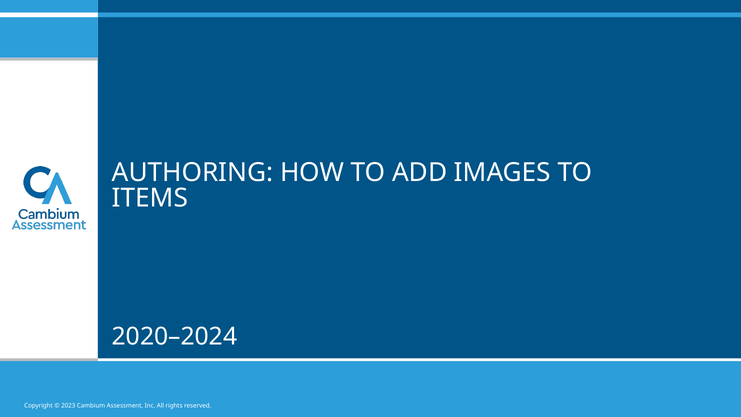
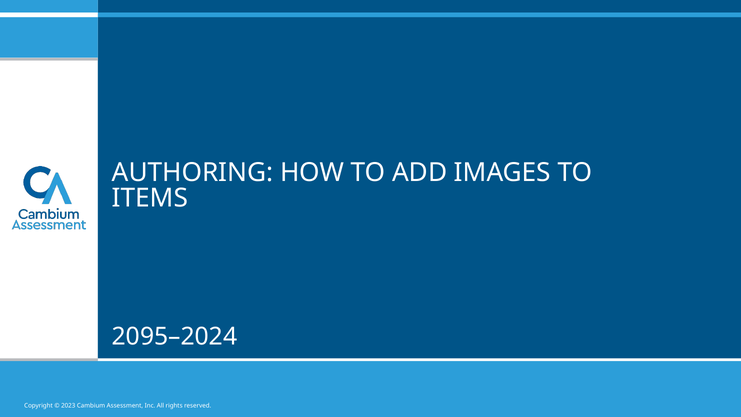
2020–2024: 2020–2024 -> 2095–2024
